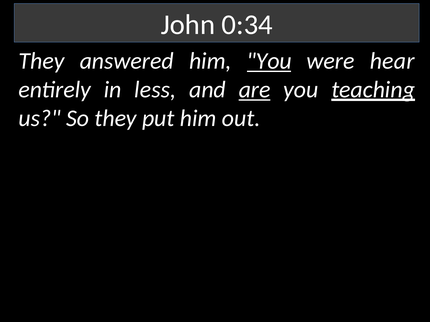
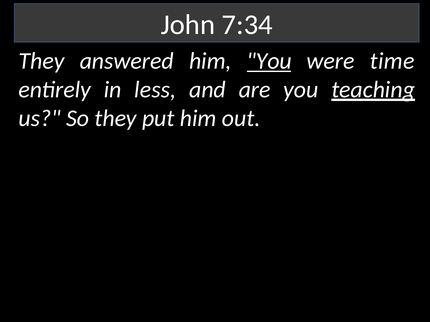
0:34: 0:34 -> 7:34
hear: hear -> time
are underline: present -> none
